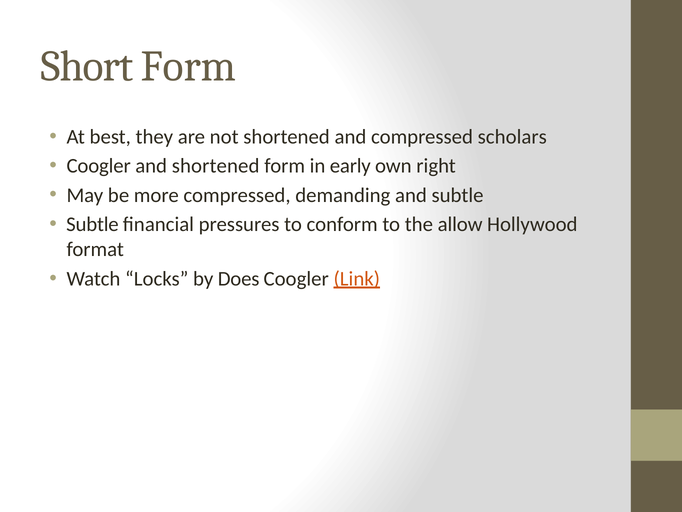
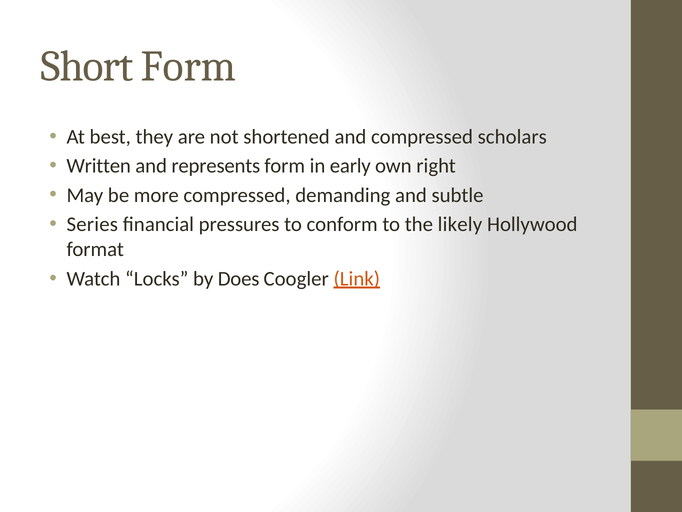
Coogler at (99, 166): Coogler -> Written
and shortened: shortened -> represents
Subtle at (92, 224): Subtle -> Series
allow: allow -> likely
